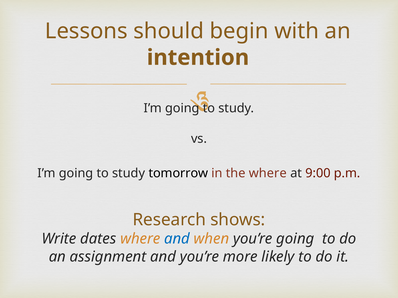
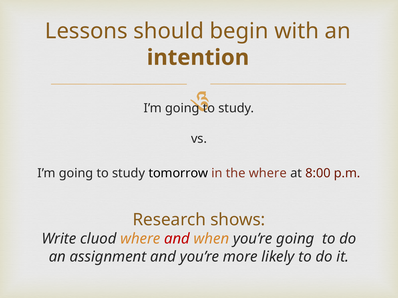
9:00: 9:00 -> 8:00
dates: dates -> cluod
and at (177, 239) colour: blue -> red
